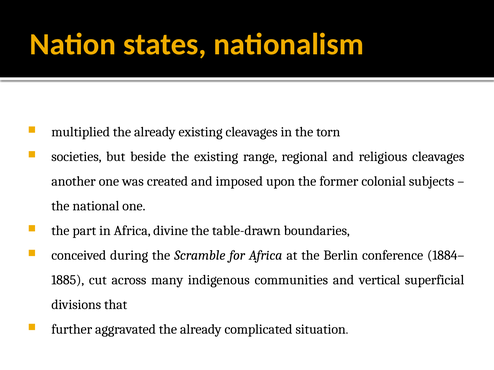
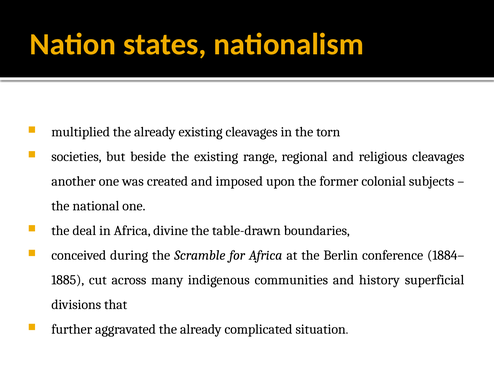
part: part -> deal
vertical: vertical -> history
